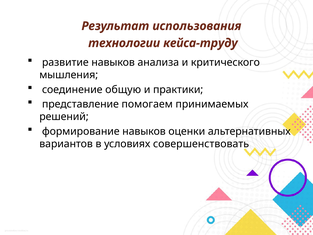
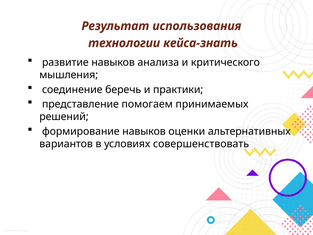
кейса-труду: кейса-труду -> кейса-знать
общую: общую -> беречь
